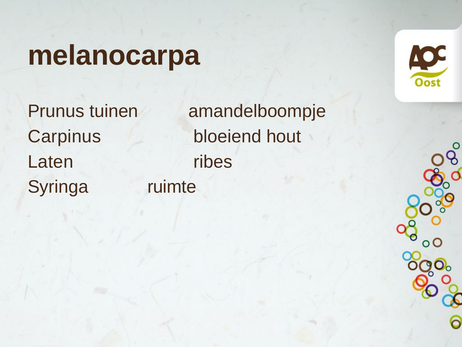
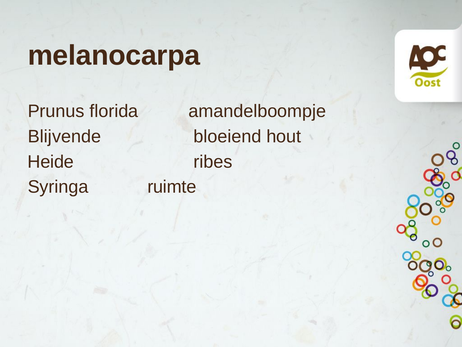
tuinen: tuinen -> florida
Carpinus: Carpinus -> Blijvende
Laten: Laten -> Heide
